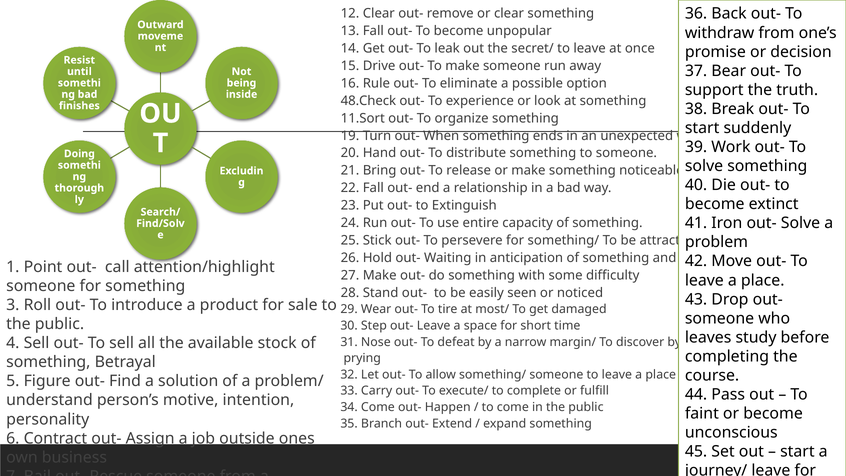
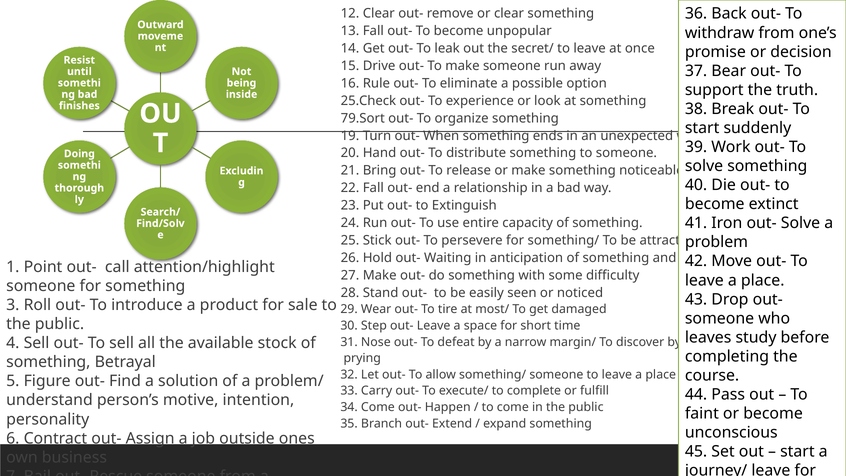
48.Check: 48.Check -> 25.Check
11.Sort: 11.Sort -> 79.Sort
